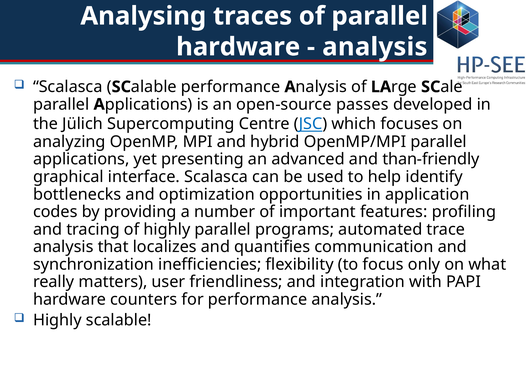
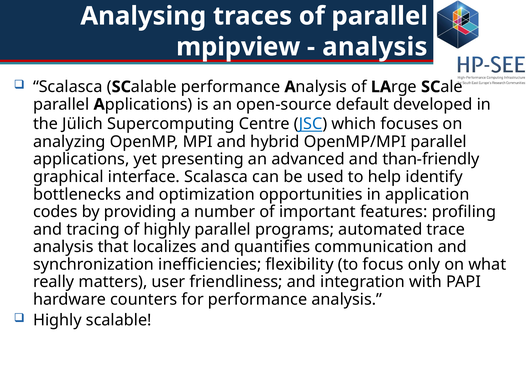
hardware at (238, 47): hardware -> mpipview
passes: passes -> default
